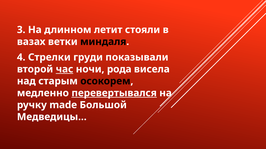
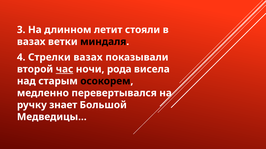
Стрелки груди: груди -> вазах
перевертывался underline: present -> none
made: made -> знает
